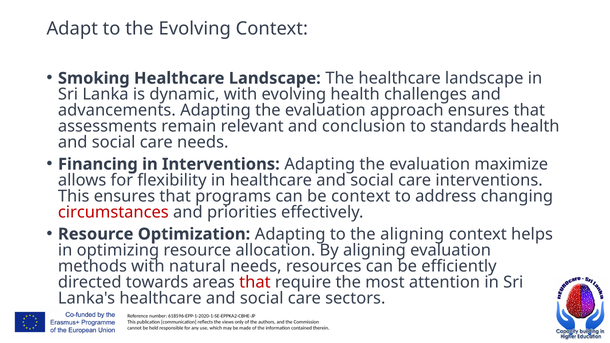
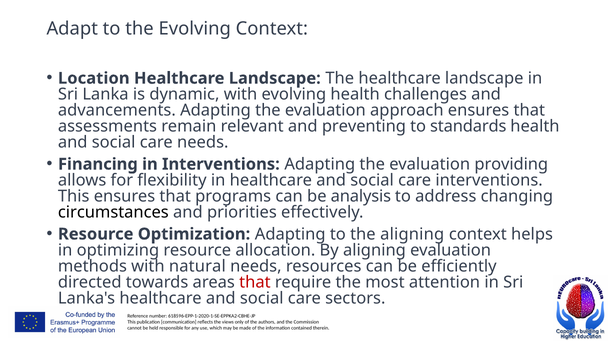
Smoking: Smoking -> Location
conclusion: conclusion -> preventing
maximize: maximize -> providing
be context: context -> analysis
circumstances colour: red -> black
